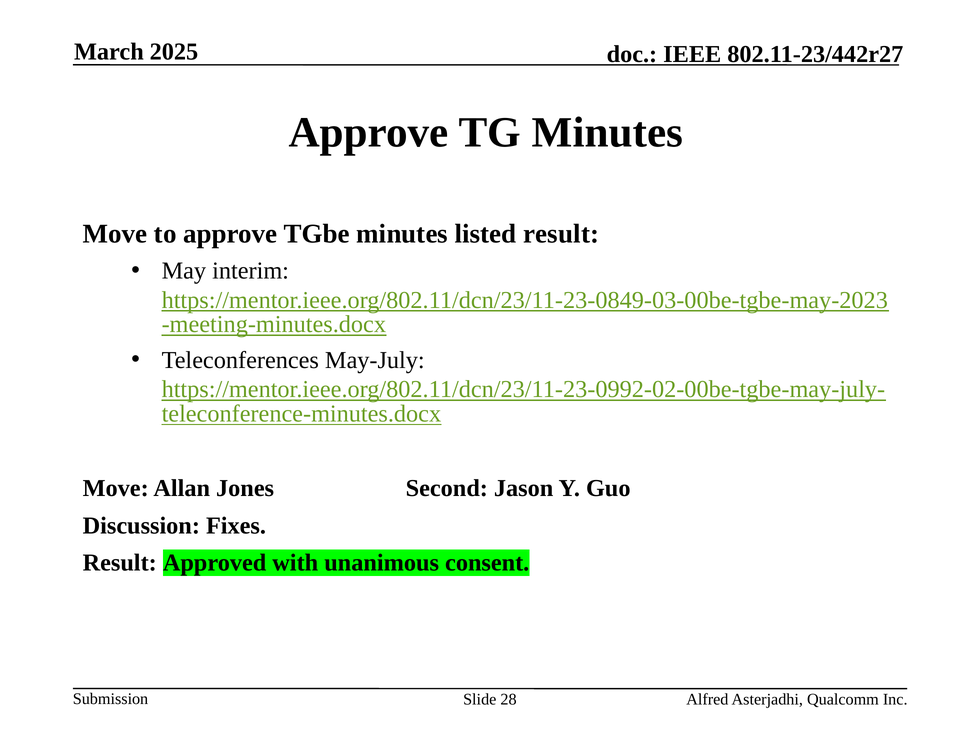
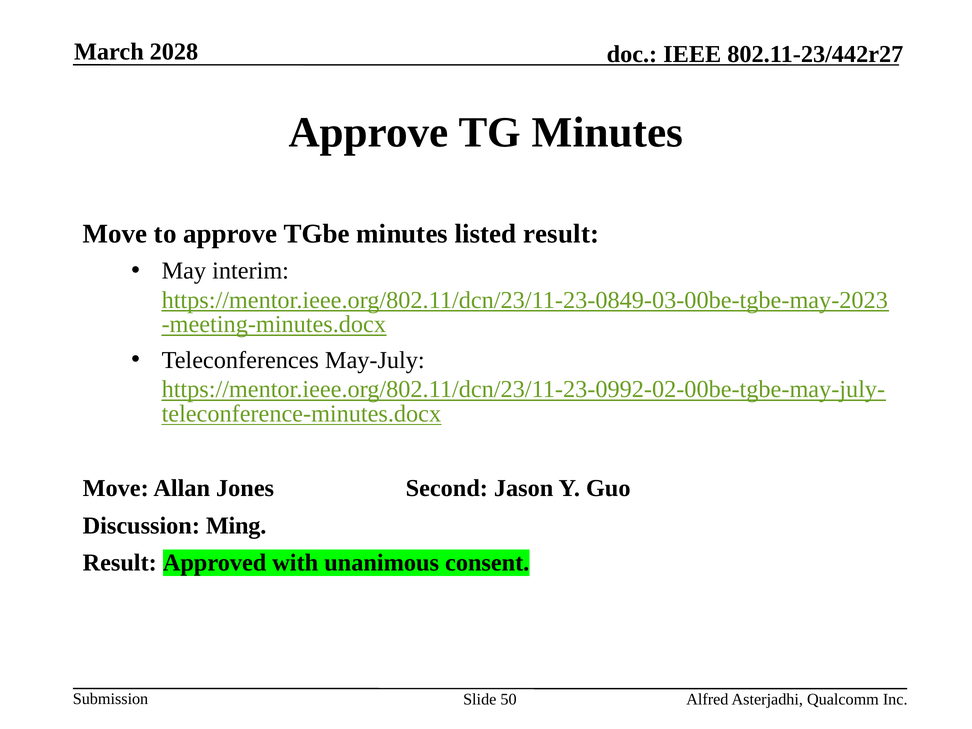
2025: 2025 -> 2028
Fixes: Fixes -> Ming
28: 28 -> 50
